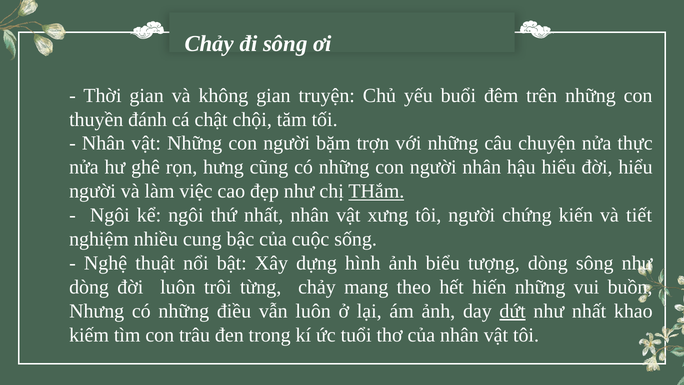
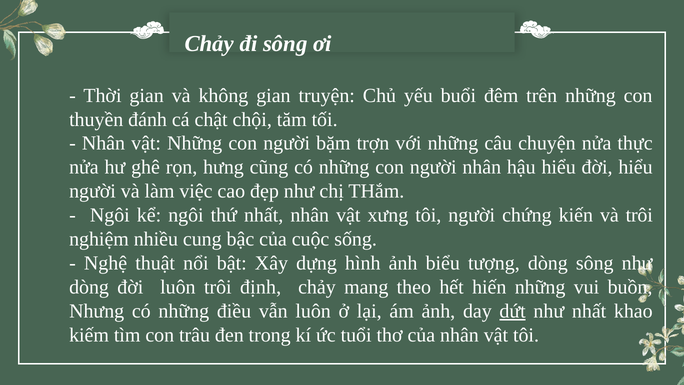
THắm underline: present -> none
và tiết: tiết -> trôi
từng: từng -> định
